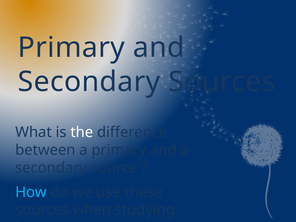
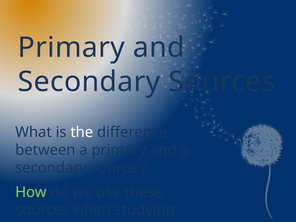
How colour: light blue -> light green
